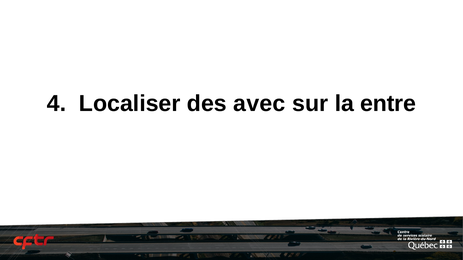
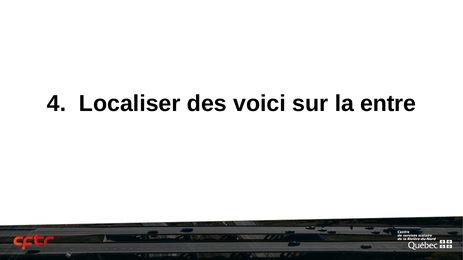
avec: avec -> voici
